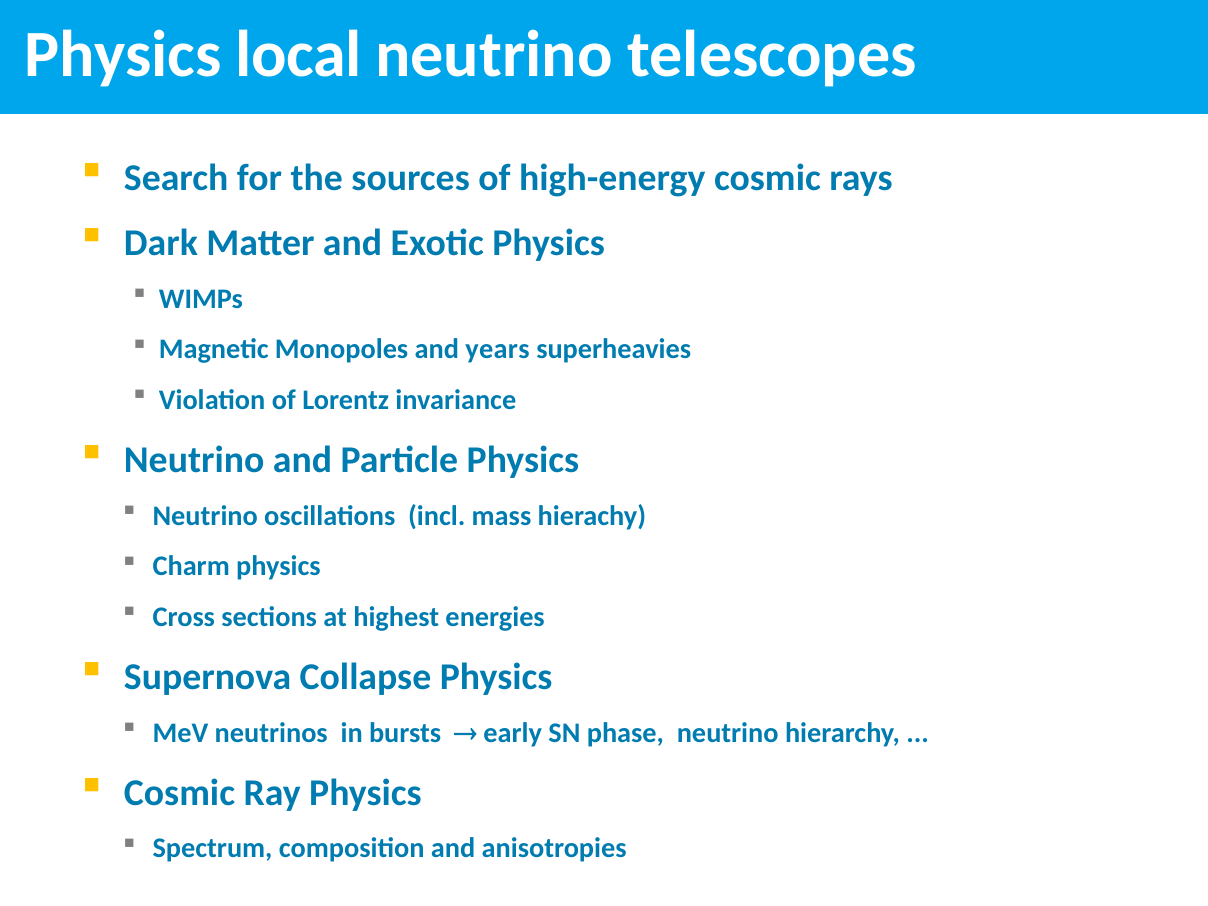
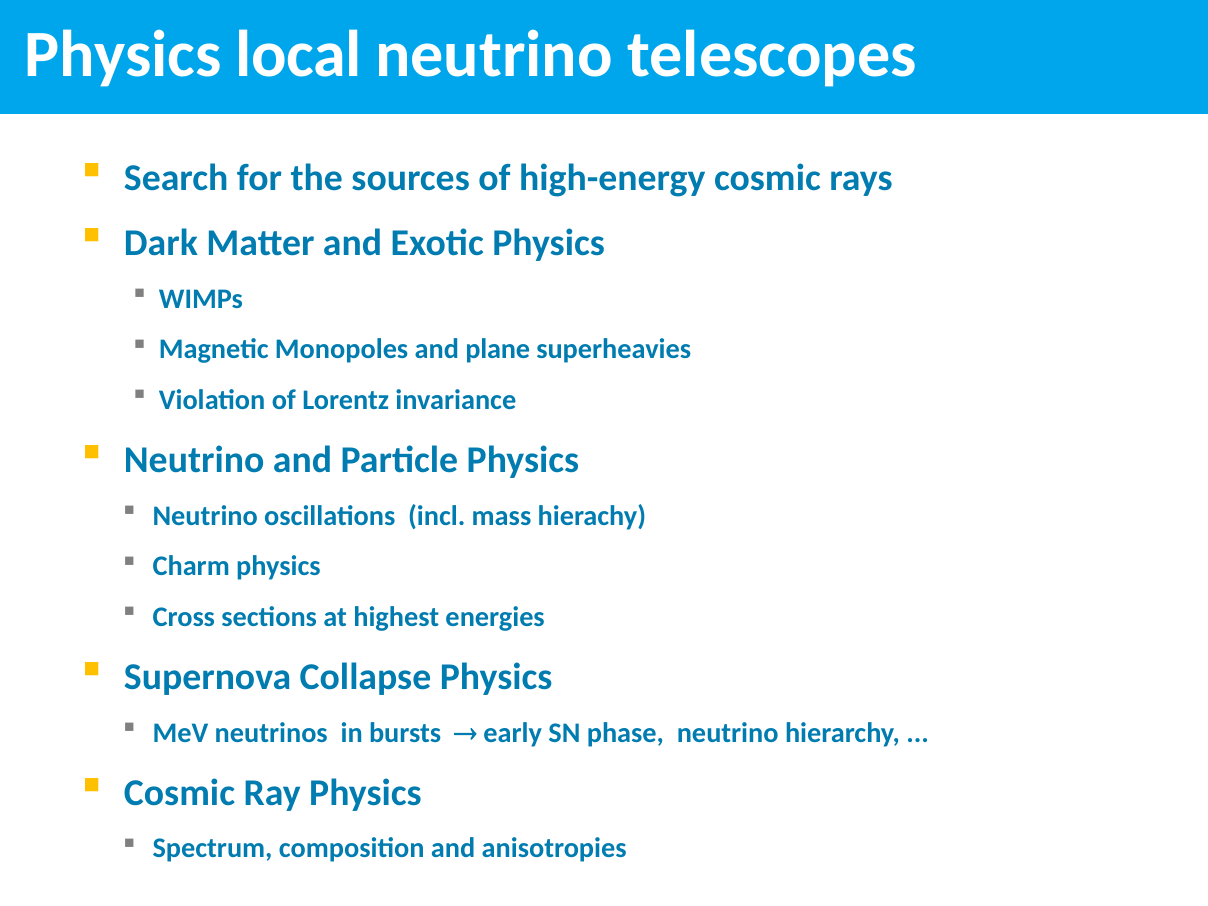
years: years -> plane
